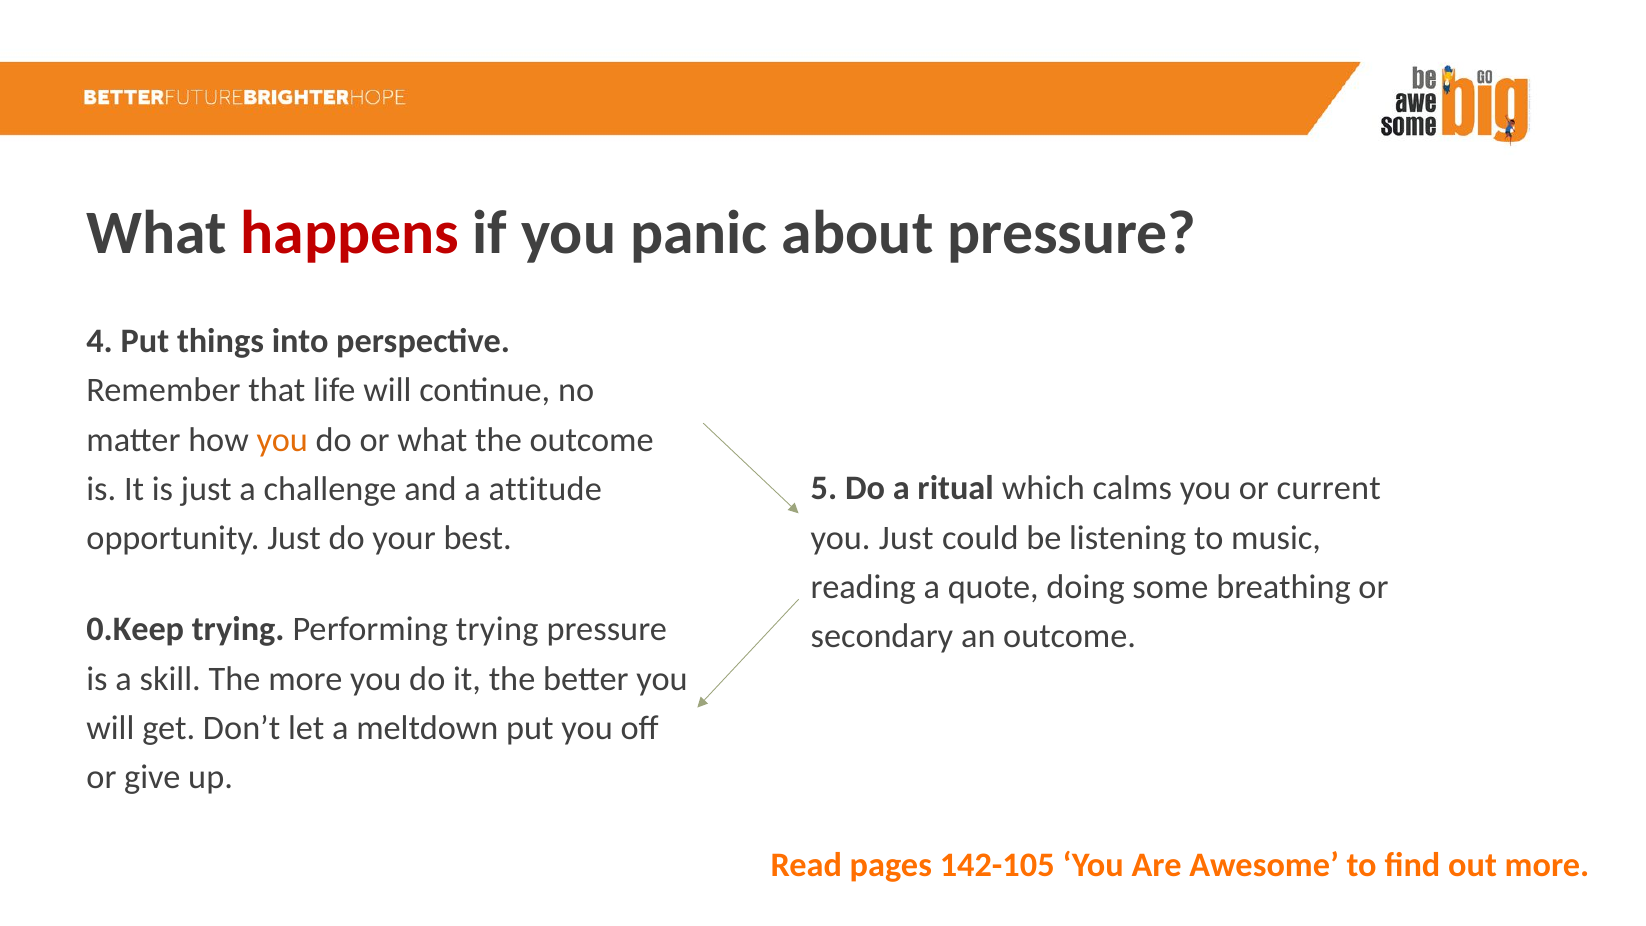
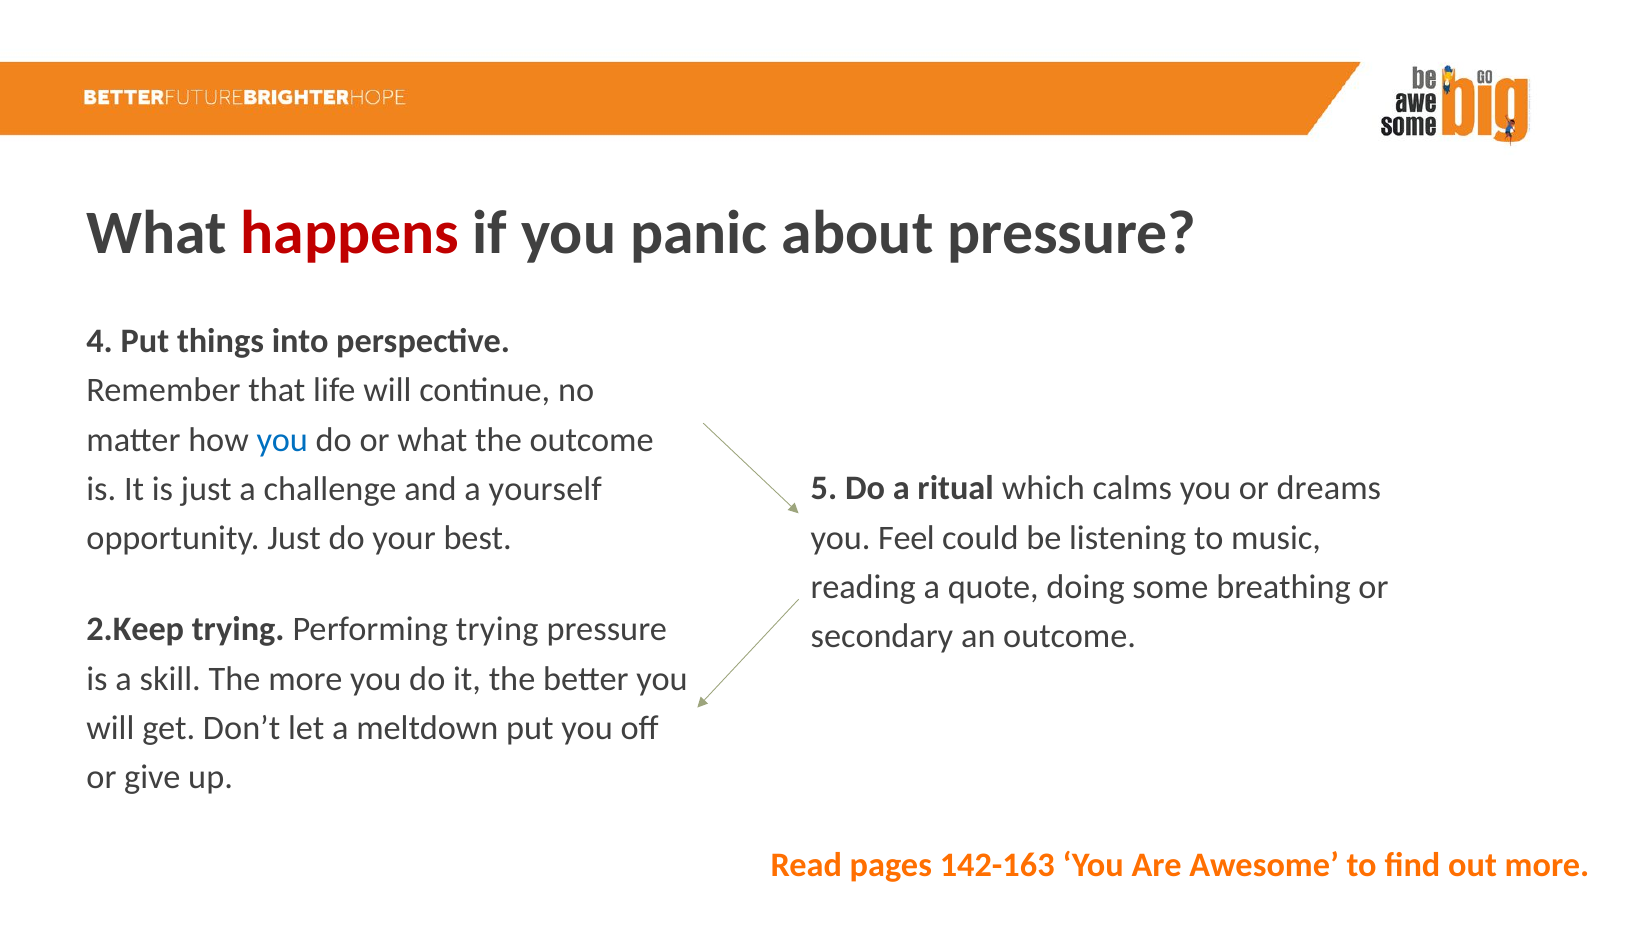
you at (282, 440) colour: orange -> blue
current: current -> dreams
attitude: attitude -> yourself
you Just: Just -> Feel
0.Keep: 0.Keep -> 2.Keep
142-105: 142-105 -> 142-163
